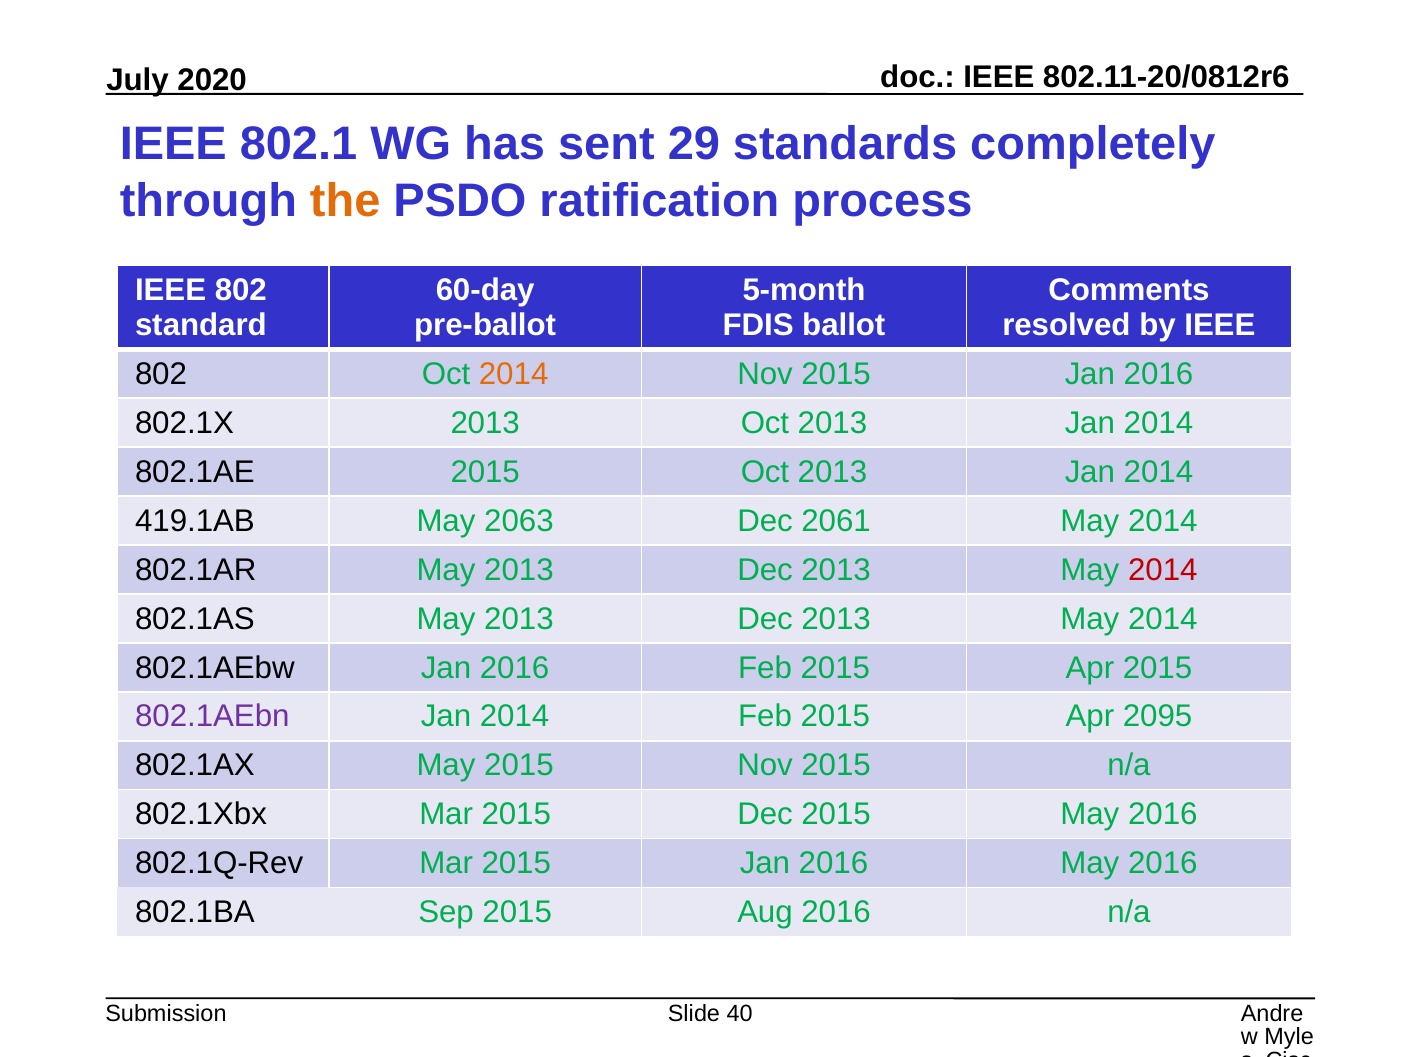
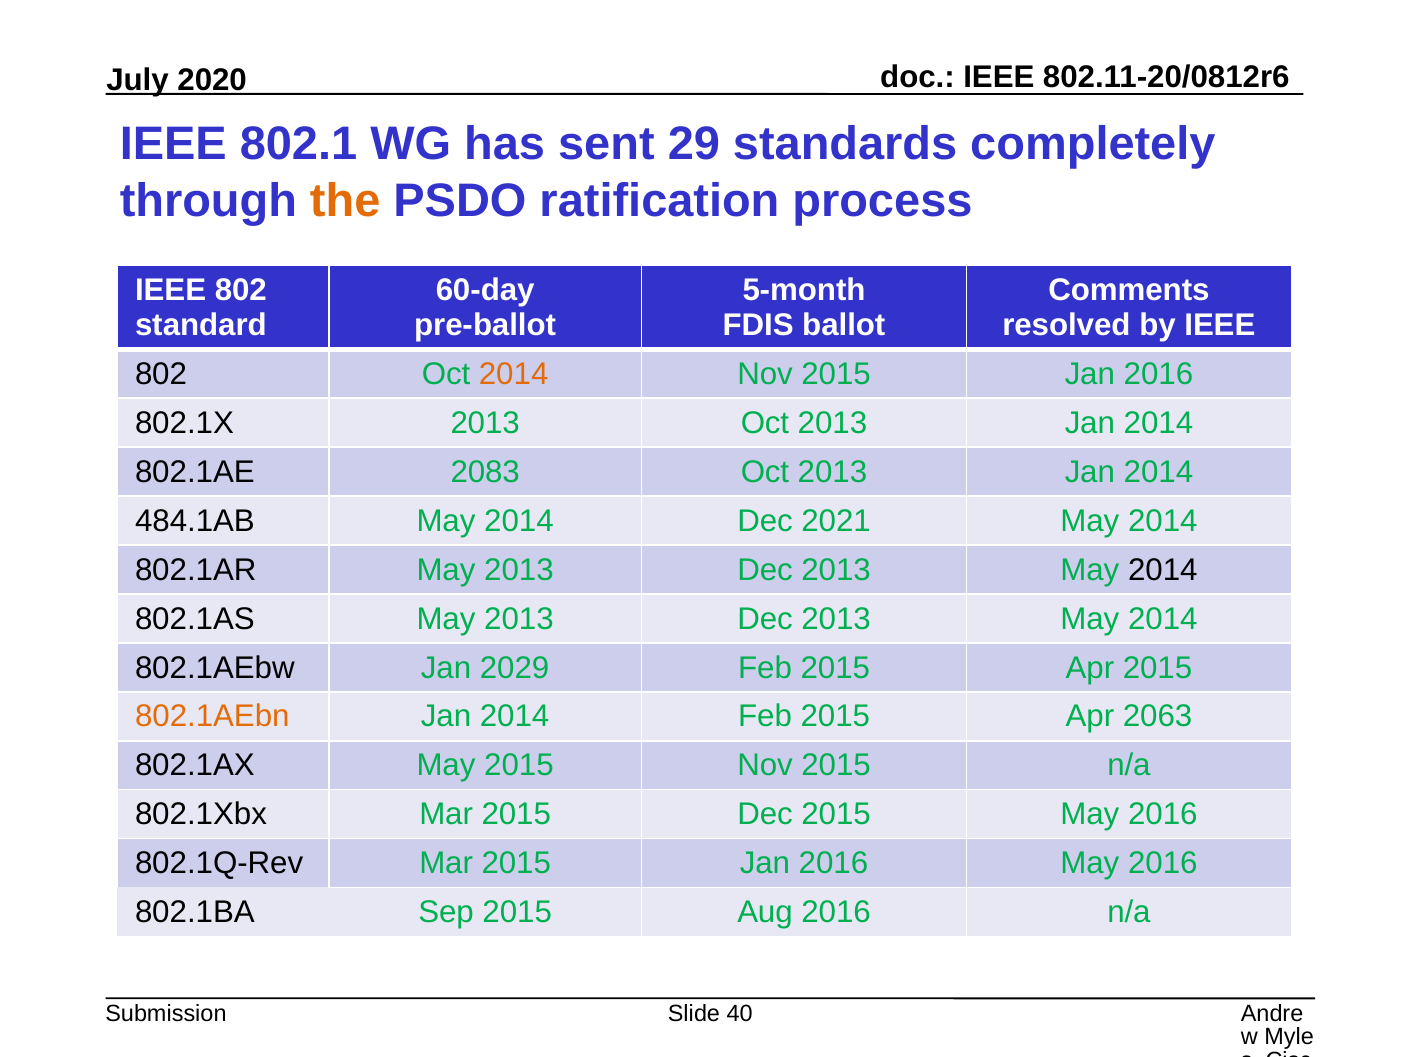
802.1AE 2015: 2015 -> 2083
419.1AB: 419.1AB -> 484.1AB
2063 at (519, 521): 2063 -> 2014
2061: 2061 -> 2021
2014 at (1163, 570) colour: red -> black
802.1AEbw Jan 2016: 2016 -> 2029
802.1AEbn colour: purple -> orange
2095: 2095 -> 2063
